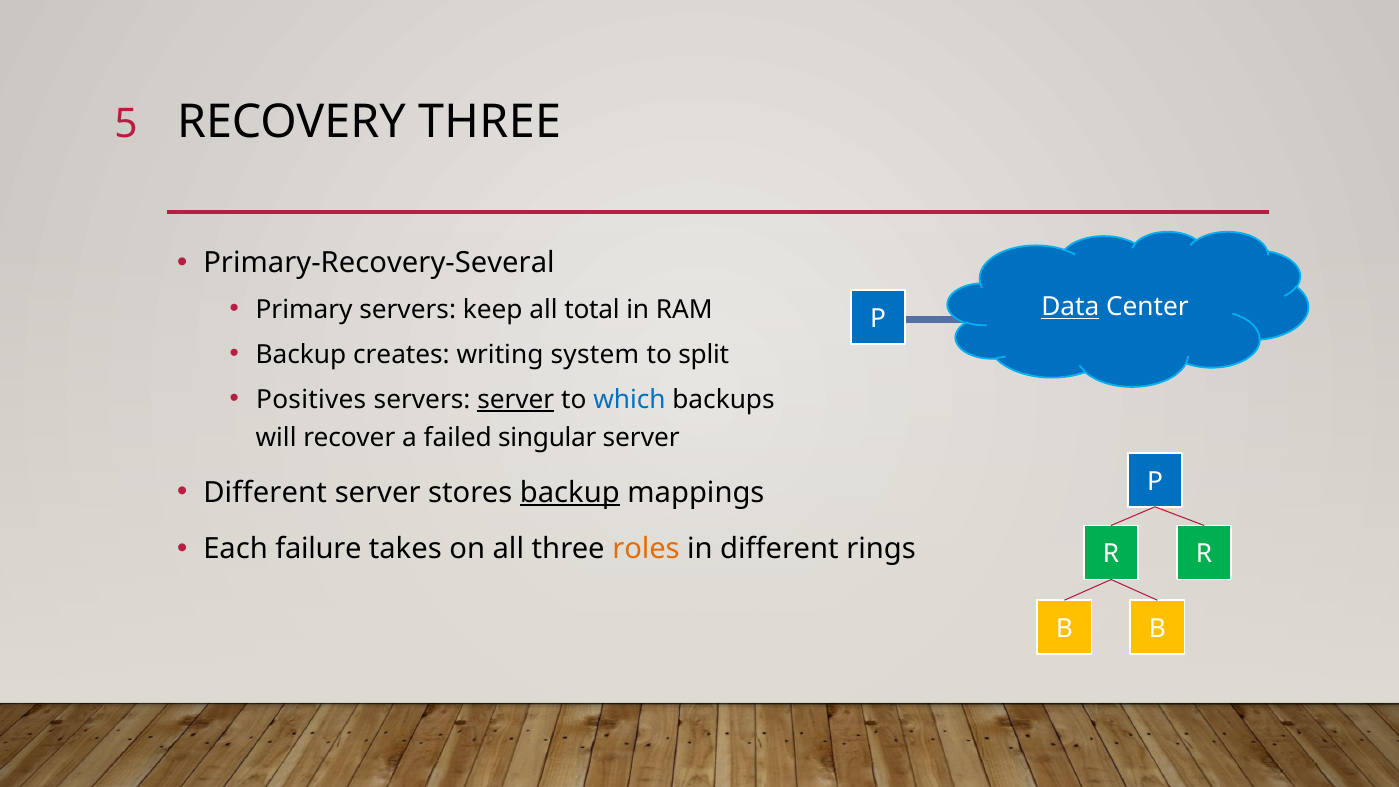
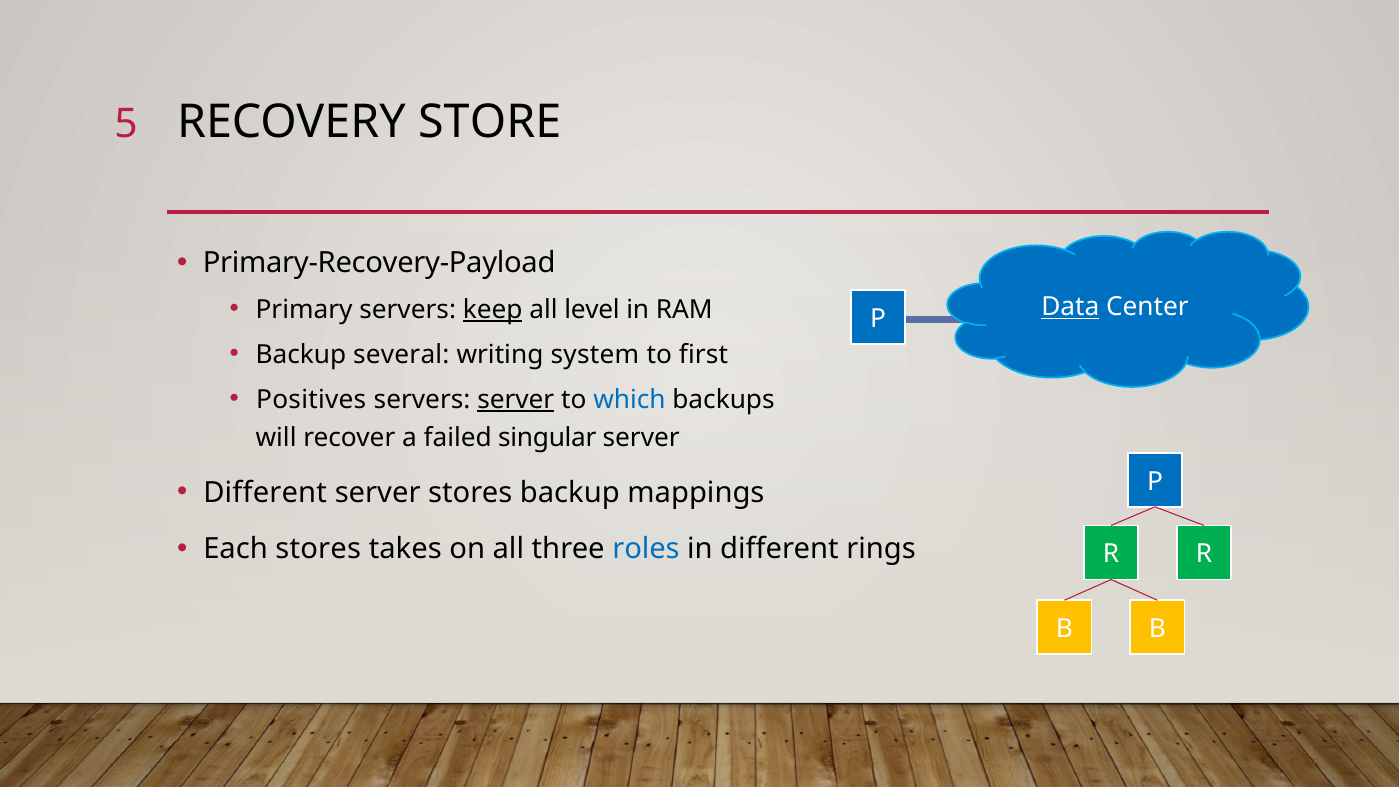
RECOVERY THREE: THREE -> STORE
Primary-Recovery-Several: Primary-Recovery-Several -> Primary-Recovery-Payload
keep underline: none -> present
total: total -> level
creates: creates -> several
split: split -> first
backup at (570, 492) underline: present -> none
Each failure: failure -> stores
roles colour: orange -> blue
